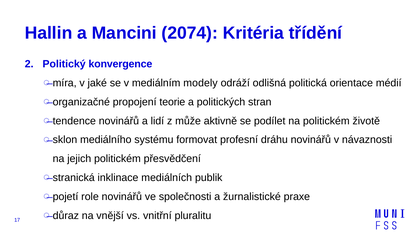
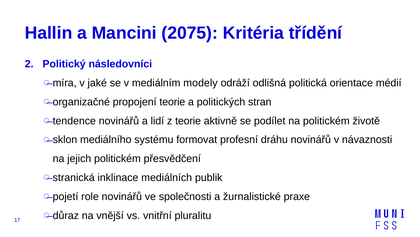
2074: 2074 -> 2075
konvergence: konvergence -> následovníci
z může: může -> teorie
